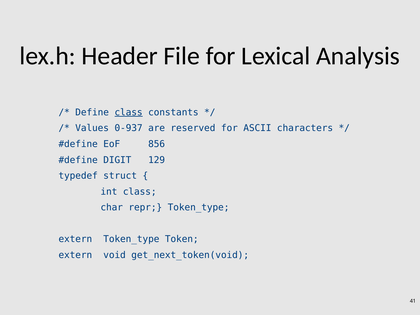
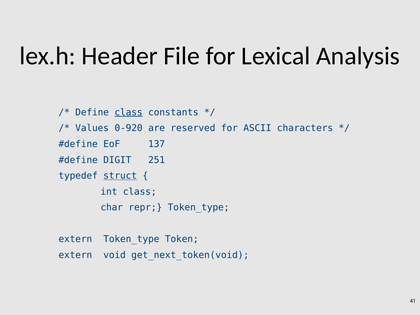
0-937: 0-937 -> 0-920
856: 856 -> 137
129: 129 -> 251
struct underline: none -> present
